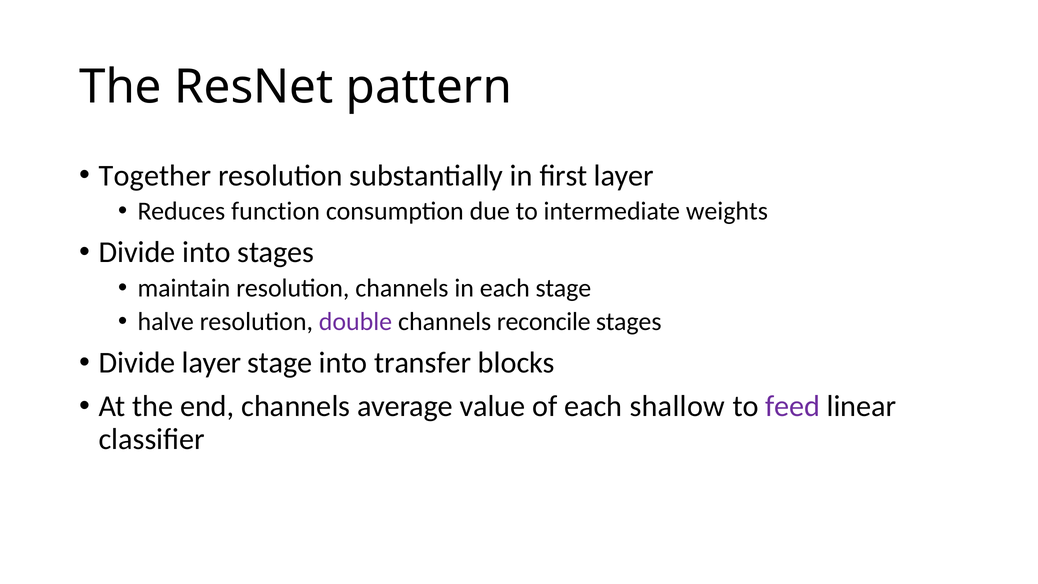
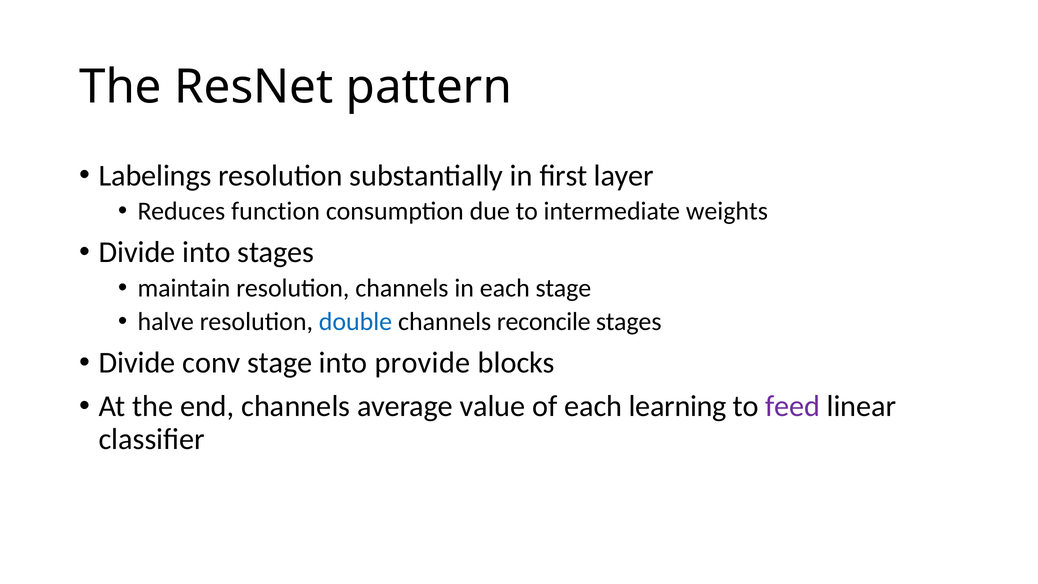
Together: Together -> Labelings
double colour: purple -> blue
Divide layer: layer -> conv
transfer: transfer -> provide
shallow: shallow -> learning
